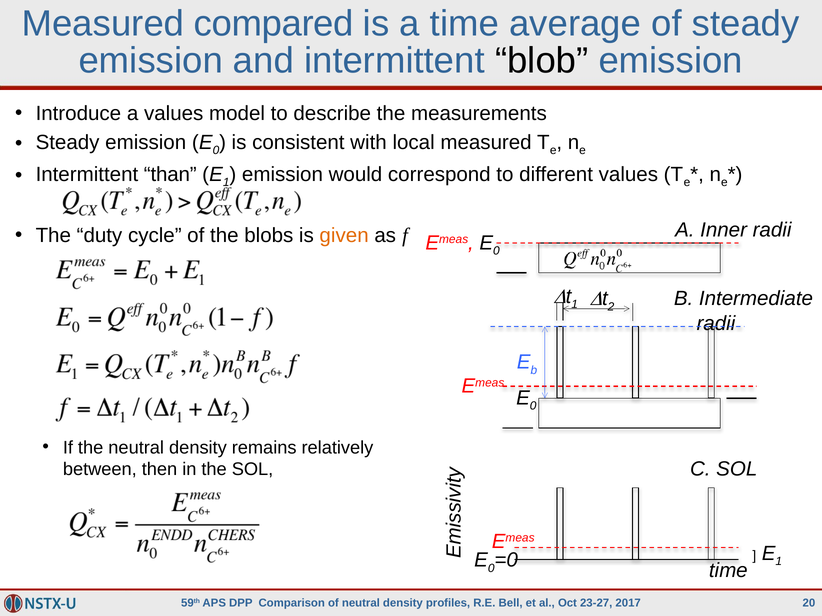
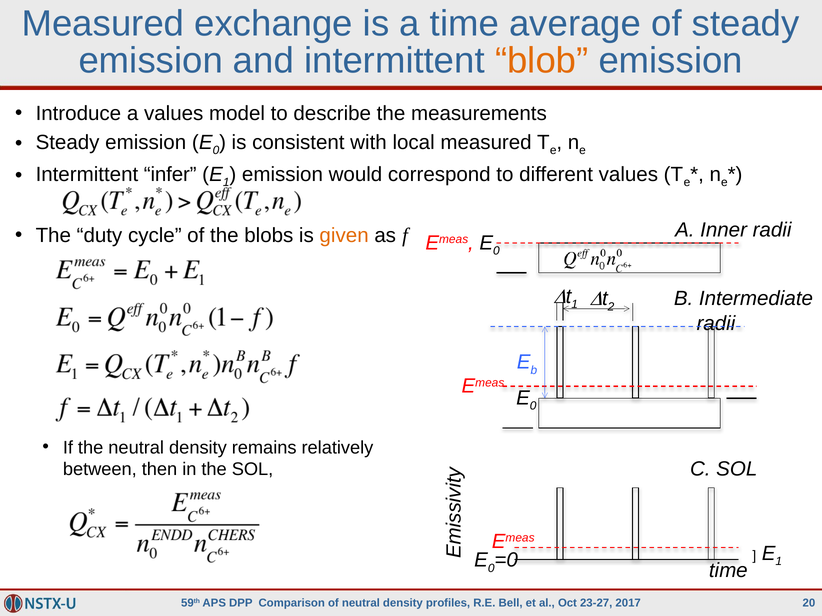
compared: compared -> exchange
blob colour: black -> orange
than: than -> infer
